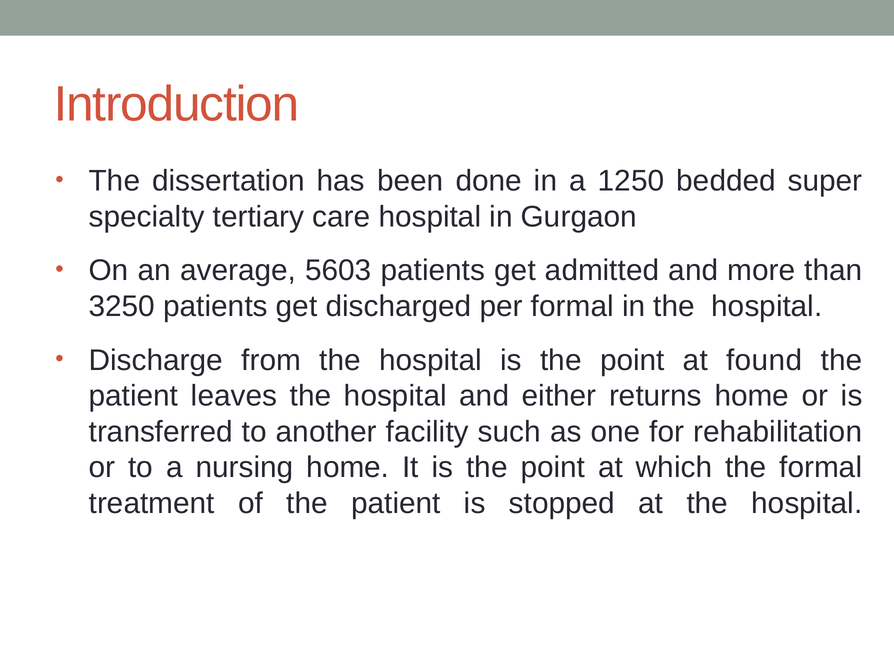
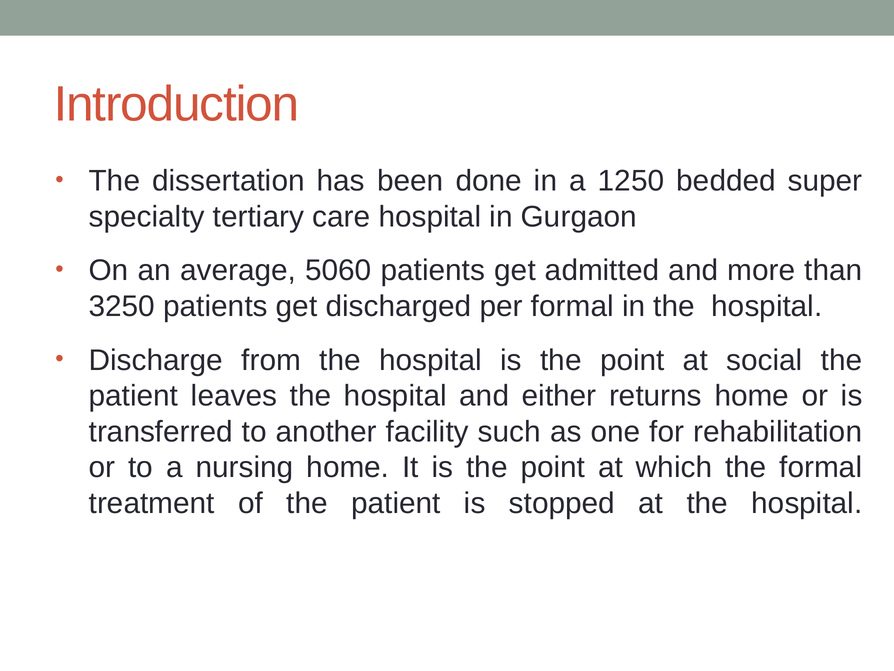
5603: 5603 -> 5060
found: found -> social
